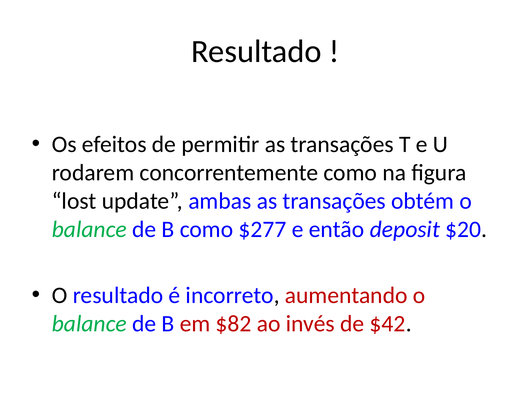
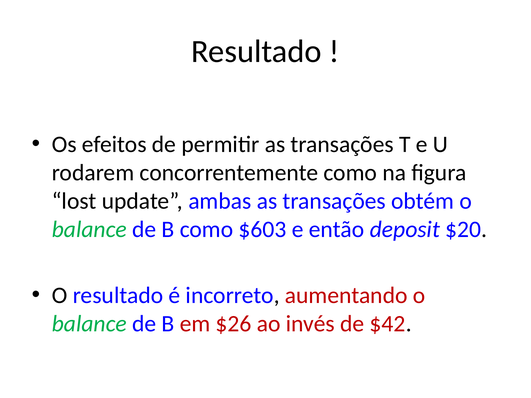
$277: $277 -> $603
$82: $82 -> $26
